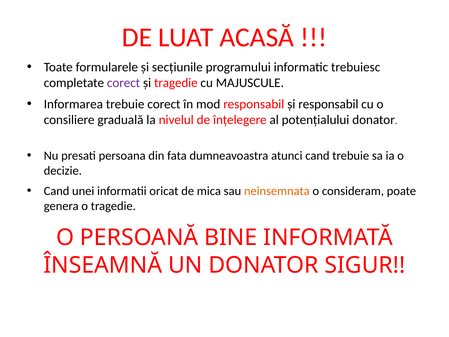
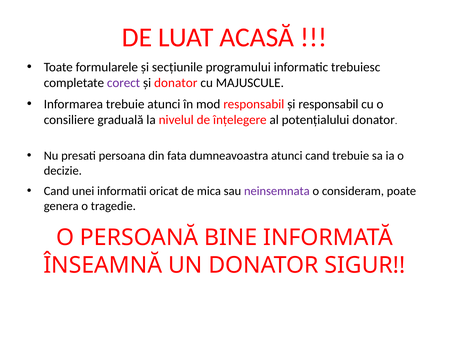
şi tragedie: tragedie -> donator
trebuie corect: corect -> atunci
neinsemnata colour: orange -> purple
